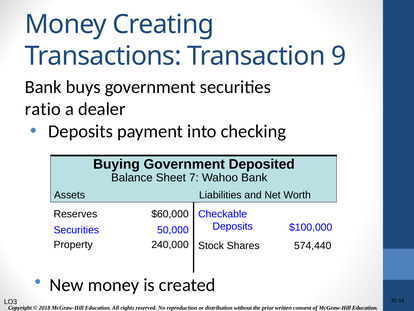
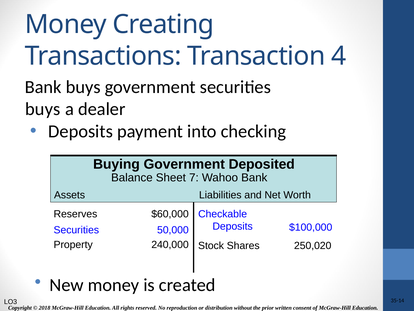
9: 9 -> 4
ratio at (43, 109): ratio -> buys
574,440: 574,440 -> 250,020
